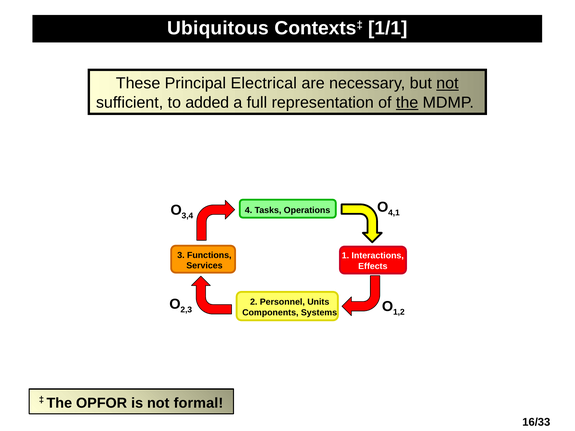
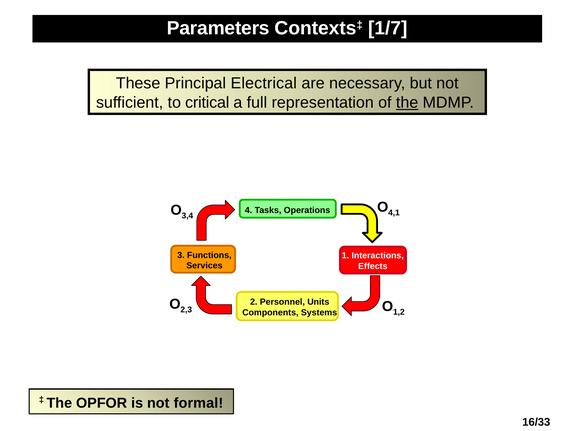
Ubiquitous: Ubiquitous -> Parameters
1/1: 1/1 -> 1/7
not at (447, 83) underline: present -> none
added: added -> critical
